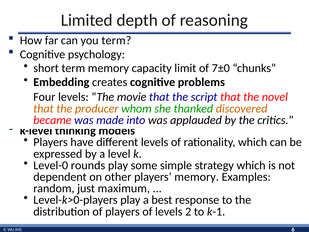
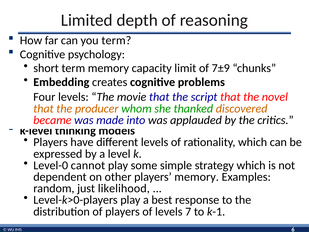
7±0: 7±0 -> 7±9
rounds: rounds -> cannot
maximum: maximum -> likelihood
2: 2 -> 7
